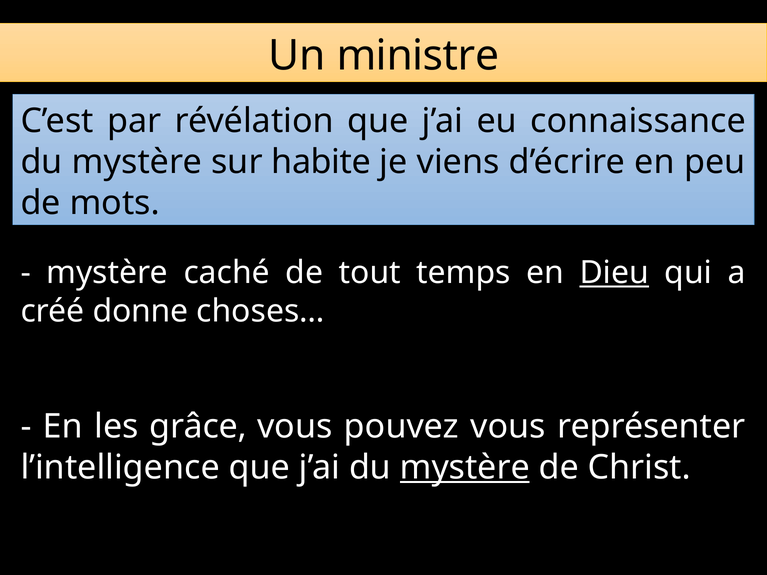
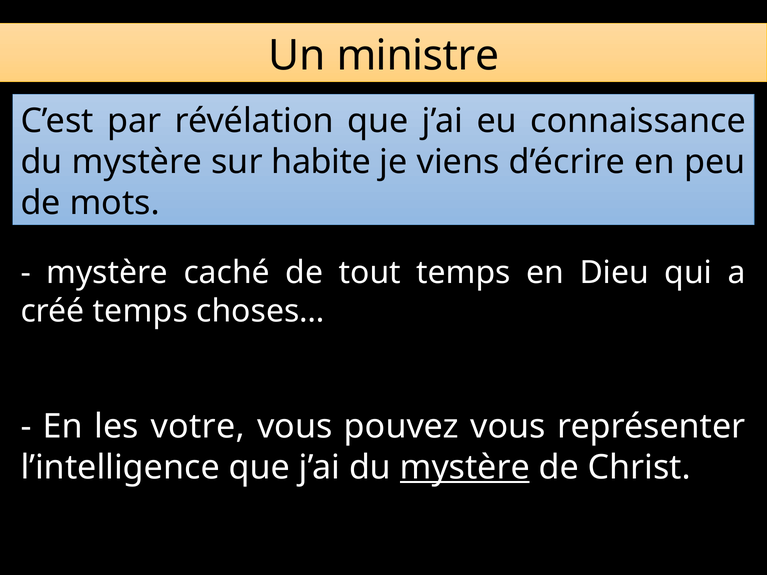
Dieu underline: present -> none
créé donne: donne -> temps
grâce: grâce -> votre
